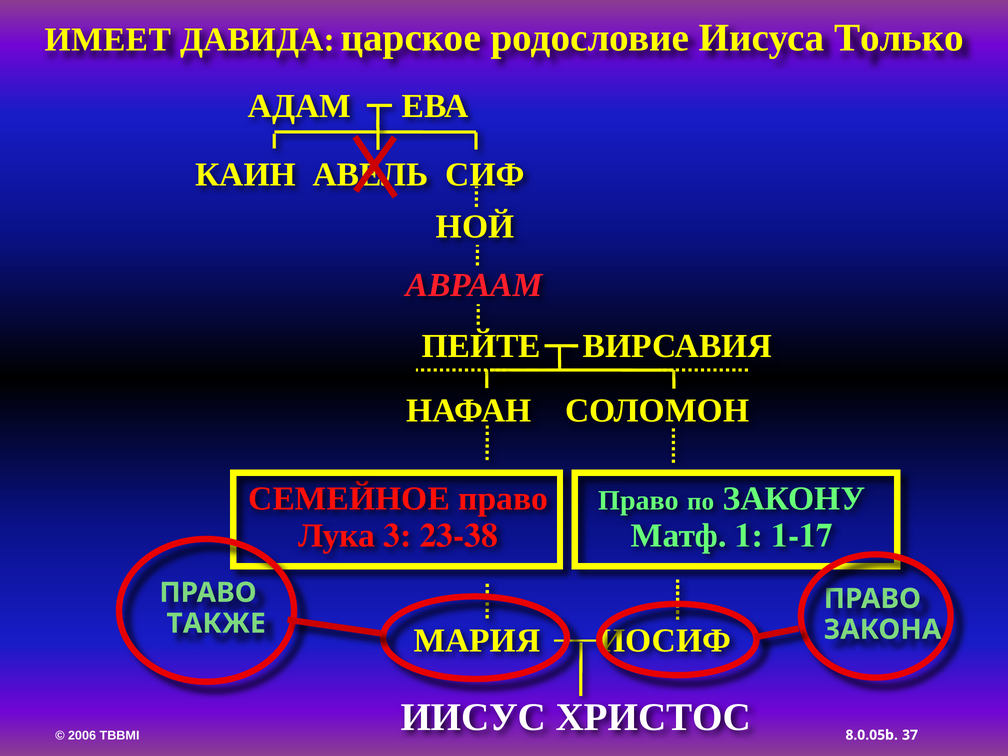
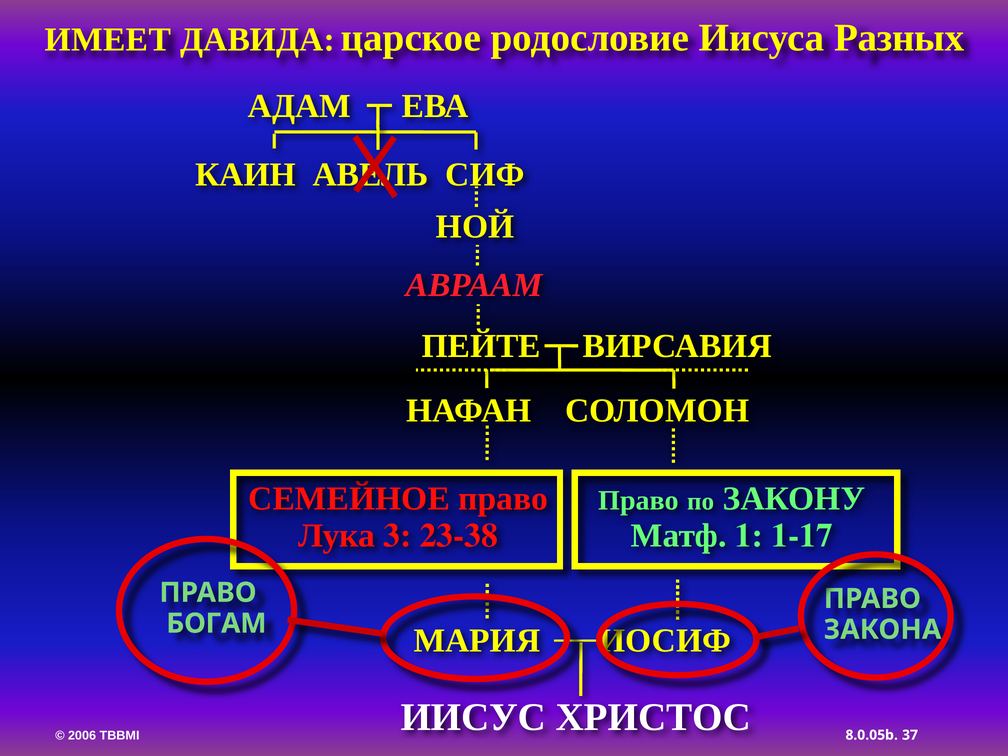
Только: Только -> Разных
ТАКЖЕ: ТАКЖЕ -> БОГАМ
